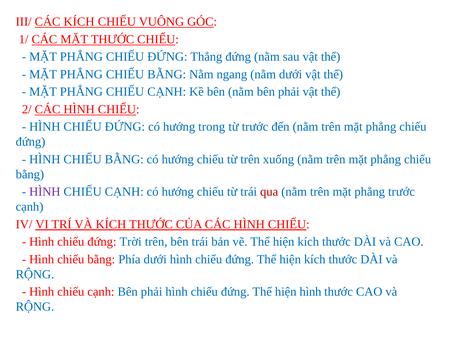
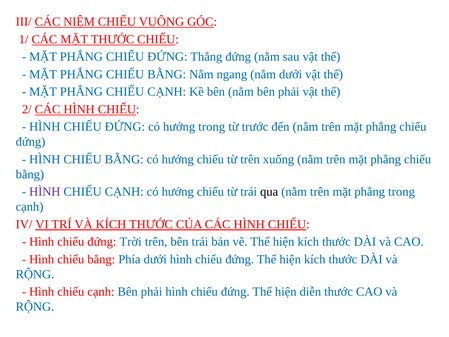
CÁC KÍCH: KÍCH -> NIỆM
qua colour: red -> black
phẳng trước: trước -> trong
hiện hình: hình -> diễn
